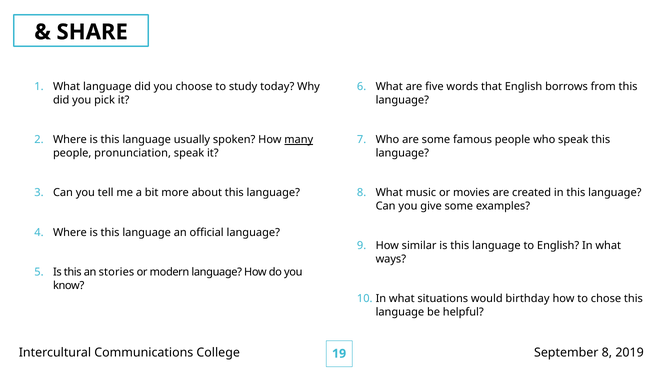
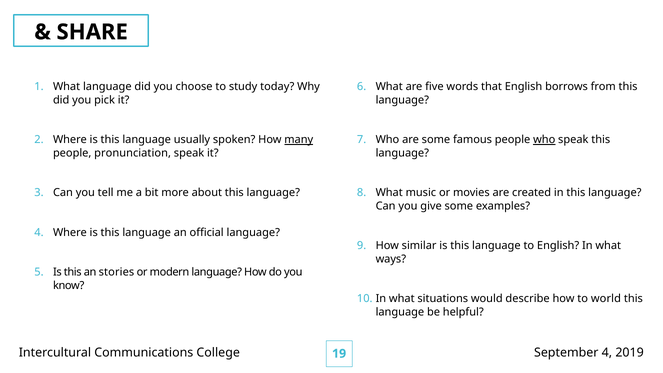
who at (544, 140) underline: none -> present
birthday: birthday -> describe
chose: chose -> world
September 8: 8 -> 4
